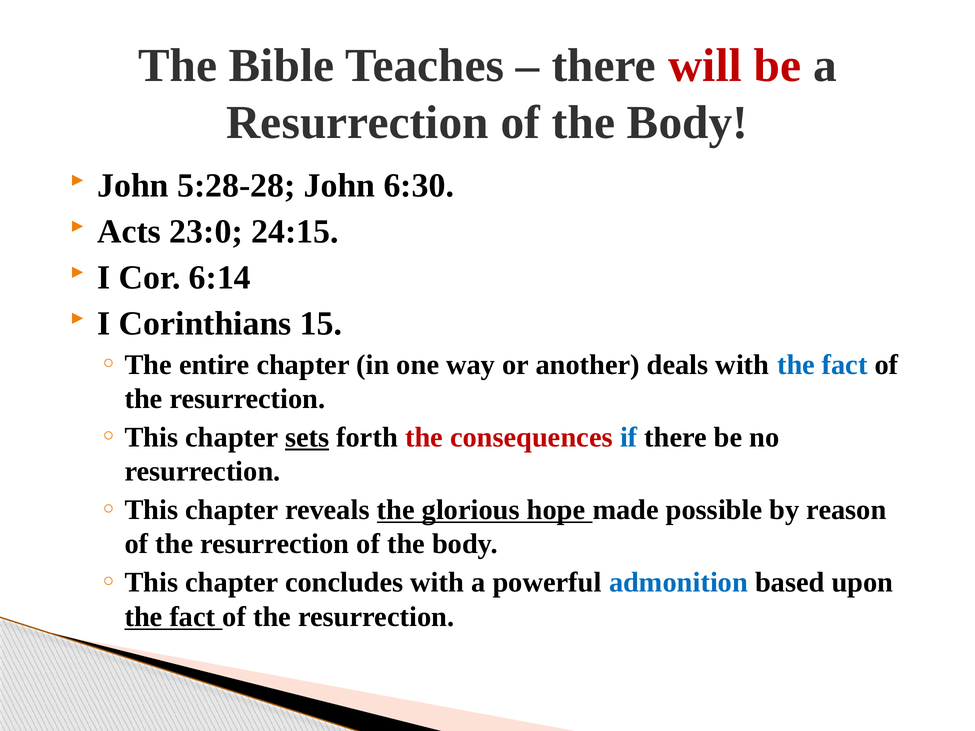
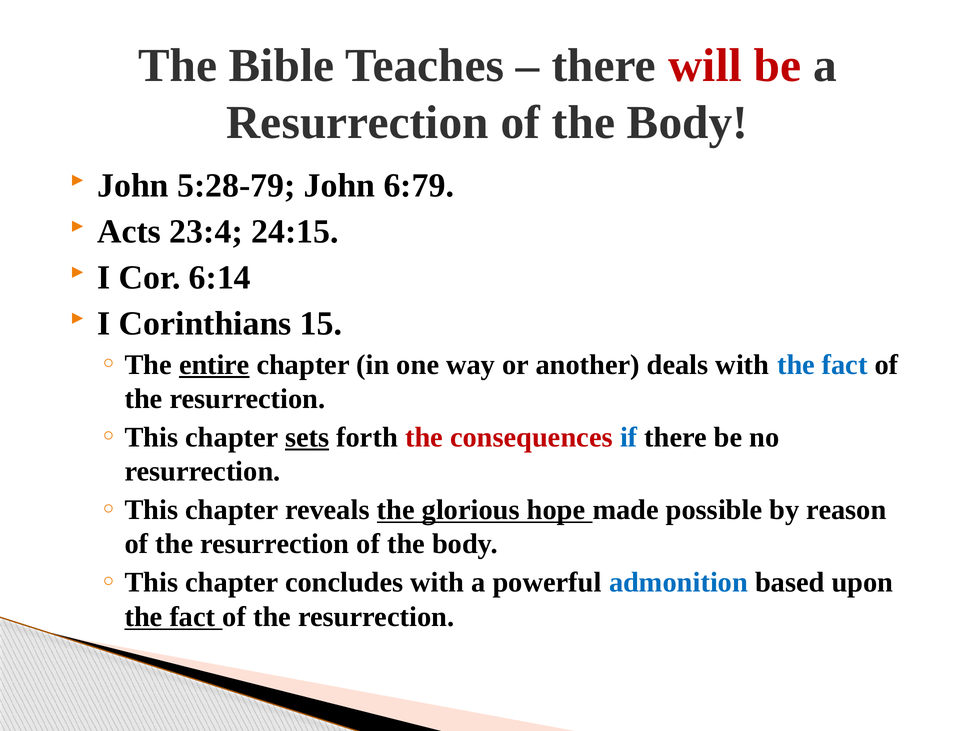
5:28-28: 5:28-28 -> 5:28-79
6:30: 6:30 -> 6:79
23:0: 23:0 -> 23:4
entire underline: none -> present
